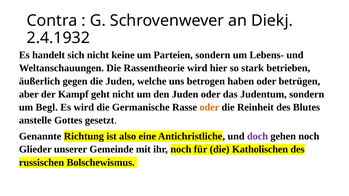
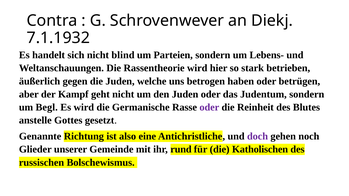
2.4.1932: 2.4.1932 -> 7.1.1932
keine: keine -> blind
oder at (209, 107) colour: orange -> purple
ihr noch: noch -> rund
